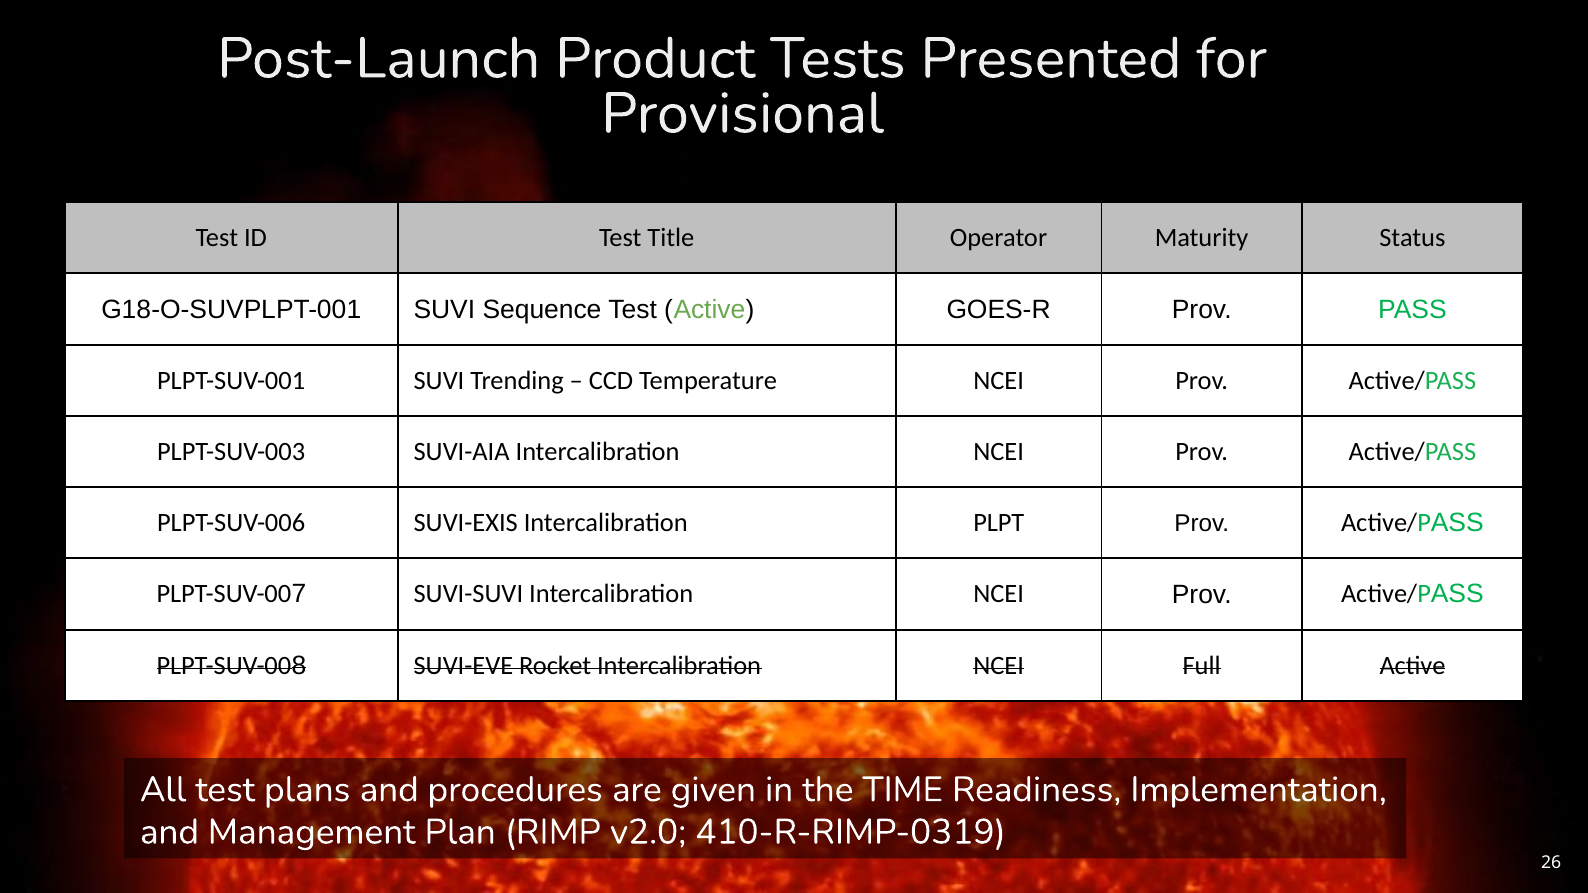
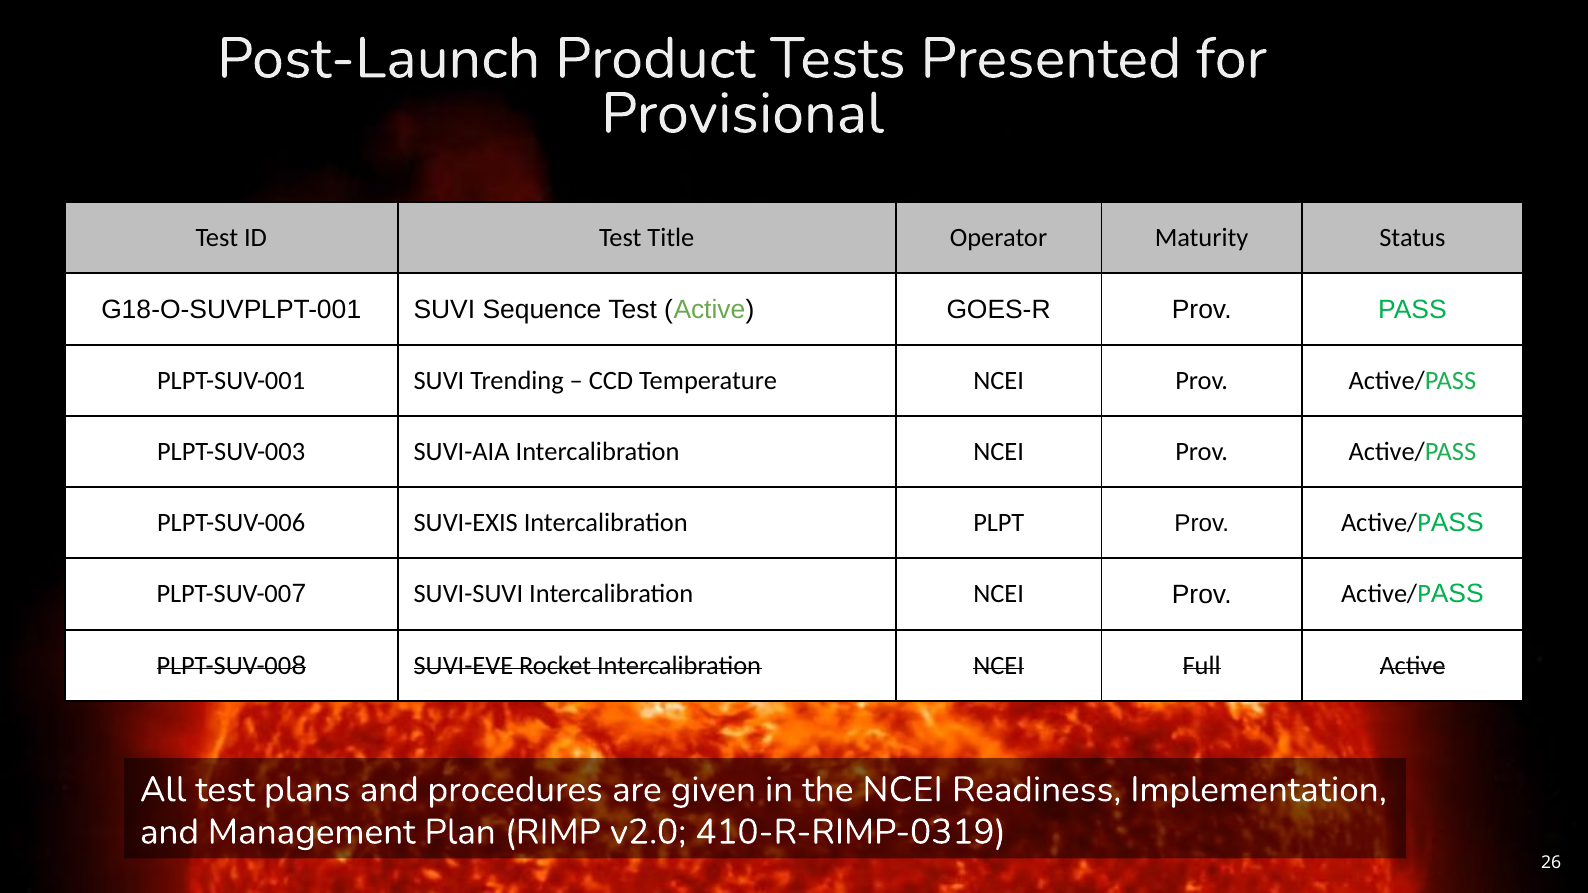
the TIME: TIME -> NCEI
